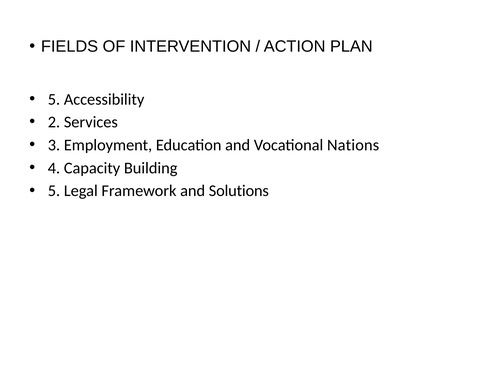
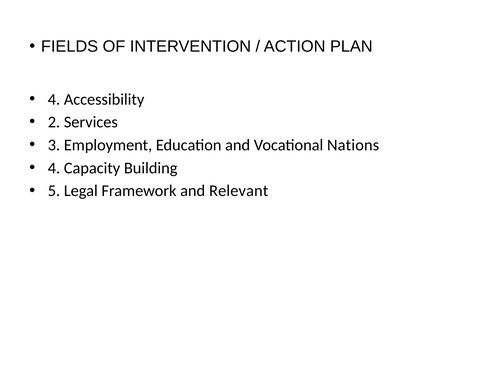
5 at (54, 99): 5 -> 4
Solutions: Solutions -> Relevant
